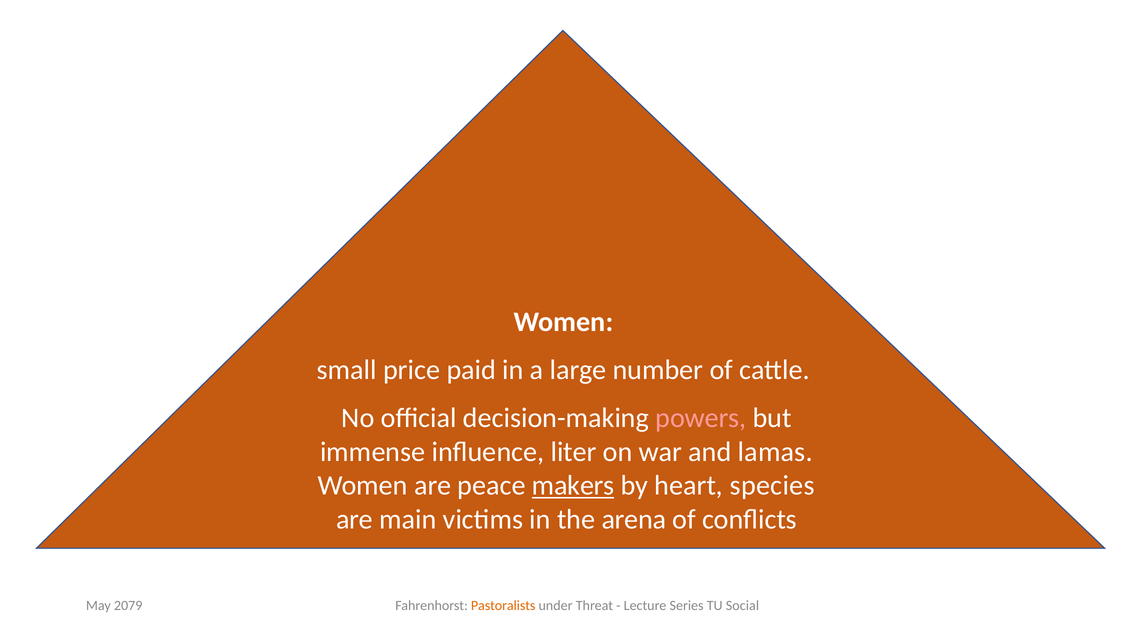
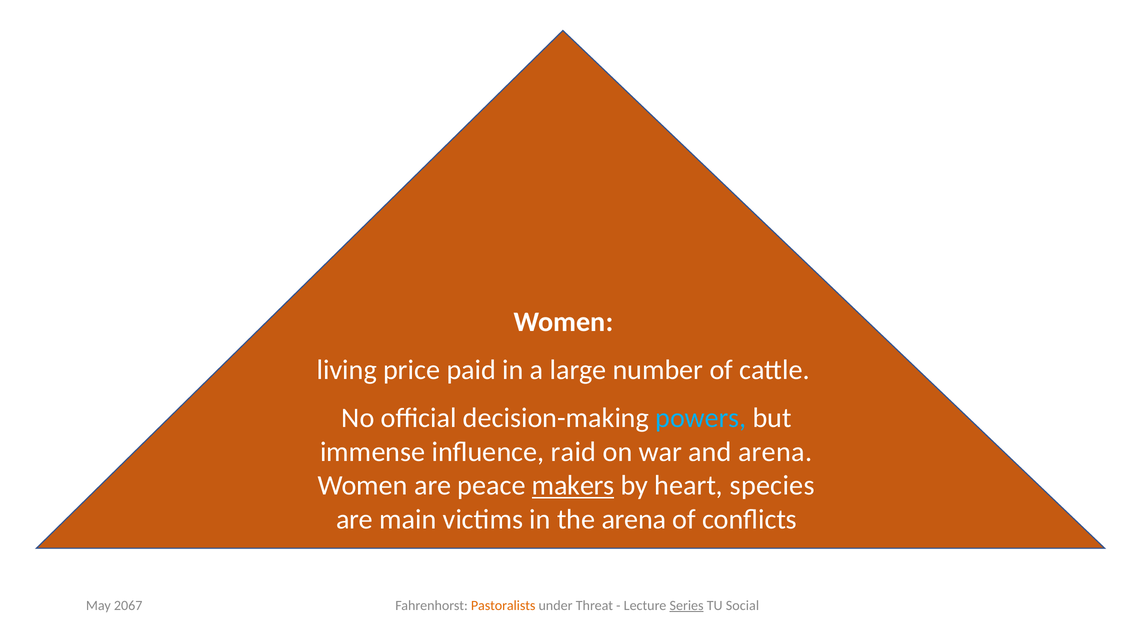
small: small -> living
powers colour: pink -> light blue
liter: liter -> raid
and lamas: lamas -> arena
2079: 2079 -> 2067
Series underline: none -> present
